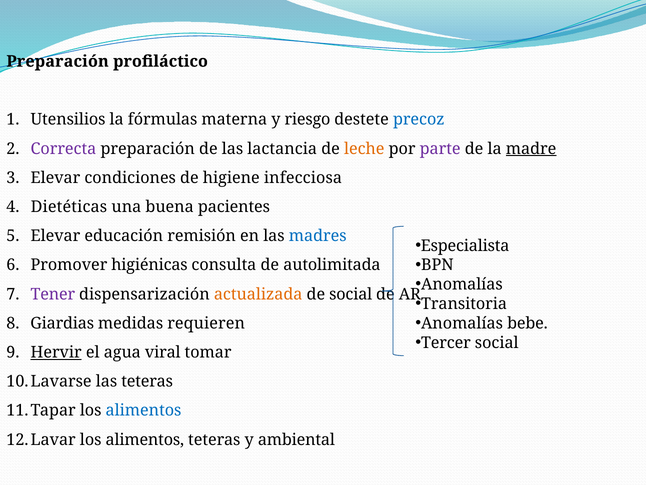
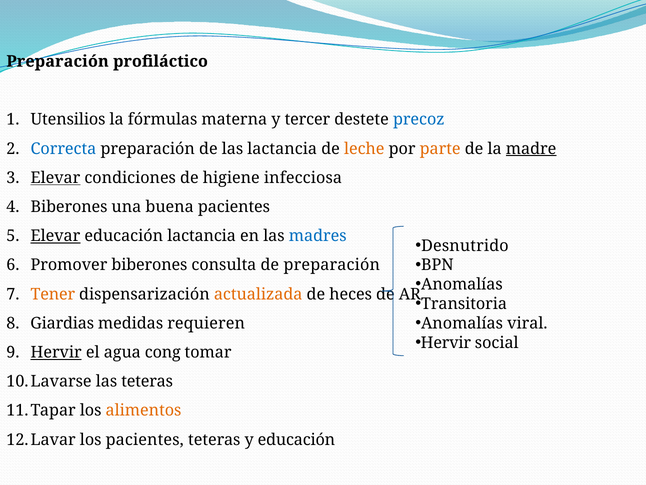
riesgo: riesgo -> tercer
Correcta colour: purple -> blue
parte colour: purple -> orange
Elevar at (55, 178) underline: none -> present
Dietéticas at (69, 207): Dietéticas -> Biberones
Elevar at (55, 236) underline: none -> present
educación remisión: remisión -> lactancia
Especialista: Especialista -> Desnutrido
Promover higiénicas: higiénicas -> biberones
de autolimitada: autolimitada -> preparación
Tener colour: purple -> orange
de social: social -> heces
bebe: bebe -> viral
Tercer at (446, 342): Tercer -> Hervir
viral: viral -> cong
alimentos at (144, 410) colour: blue -> orange
alimentos at (145, 439): alimentos -> pacientes
y ambiental: ambiental -> educación
